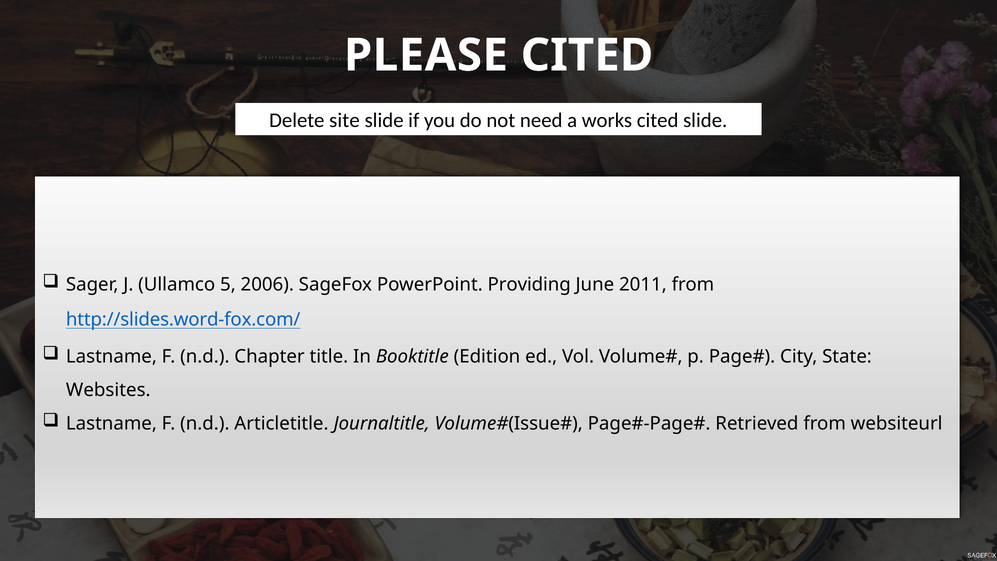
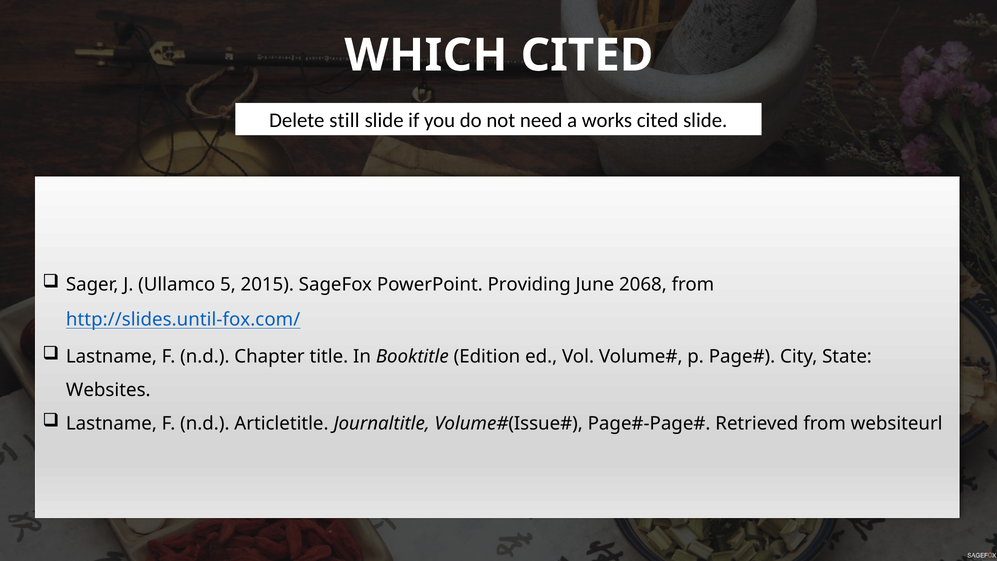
PLEASE: PLEASE -> WHICH
site: site -> still
2006: 2006 -> 2015
2011: 2011 -> 2068
http://slides.word-fox.com/: http://slides.word-fox.com/ -> http://slides.until-fox.com/
